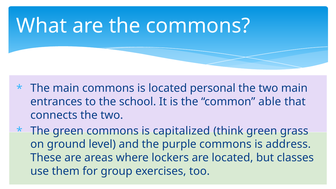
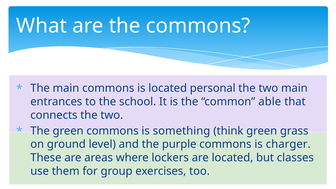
capitalized: capitalized -> something
address: address -> charger
